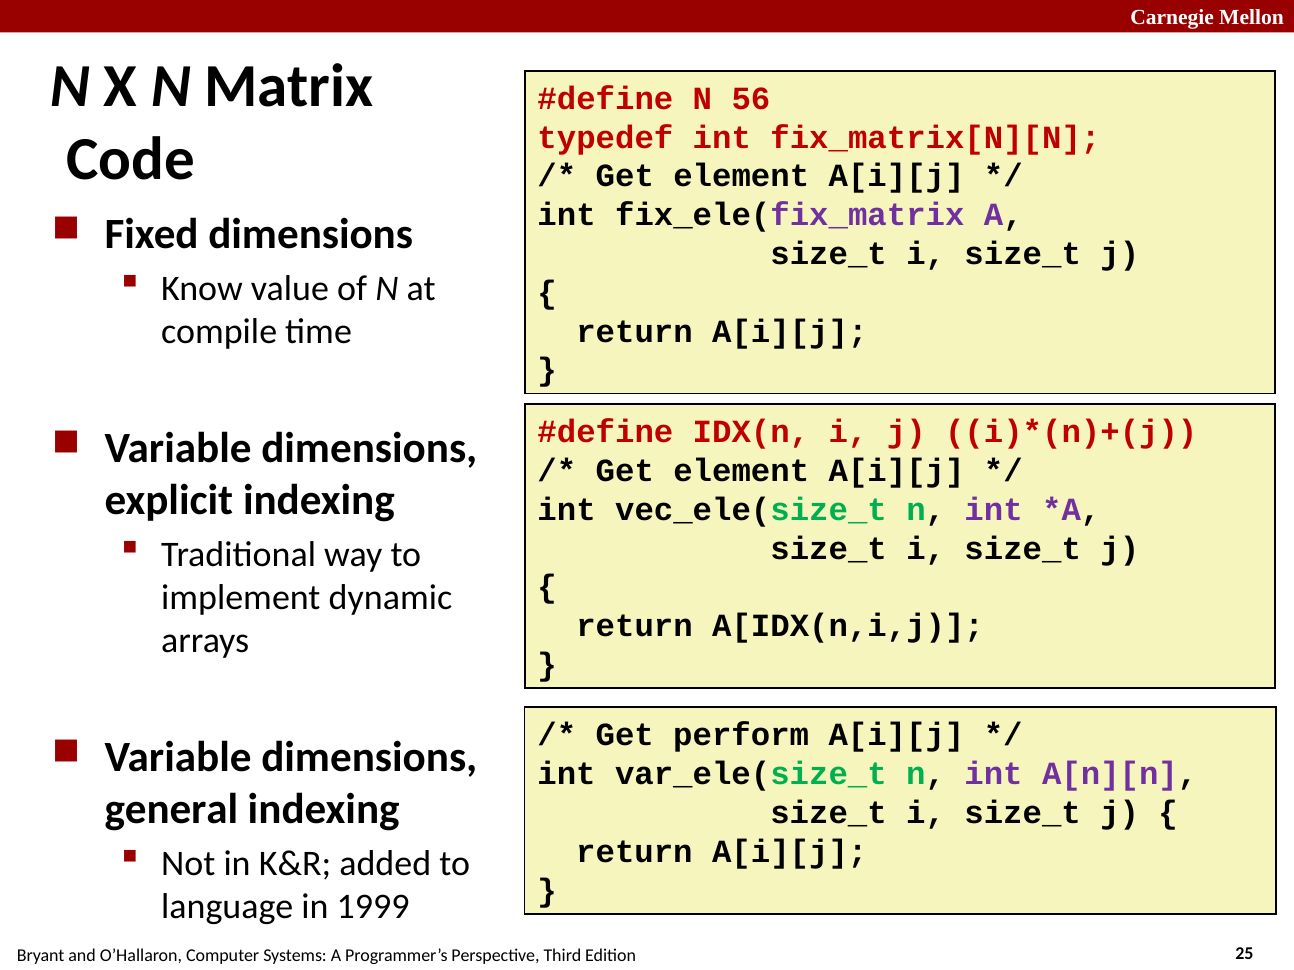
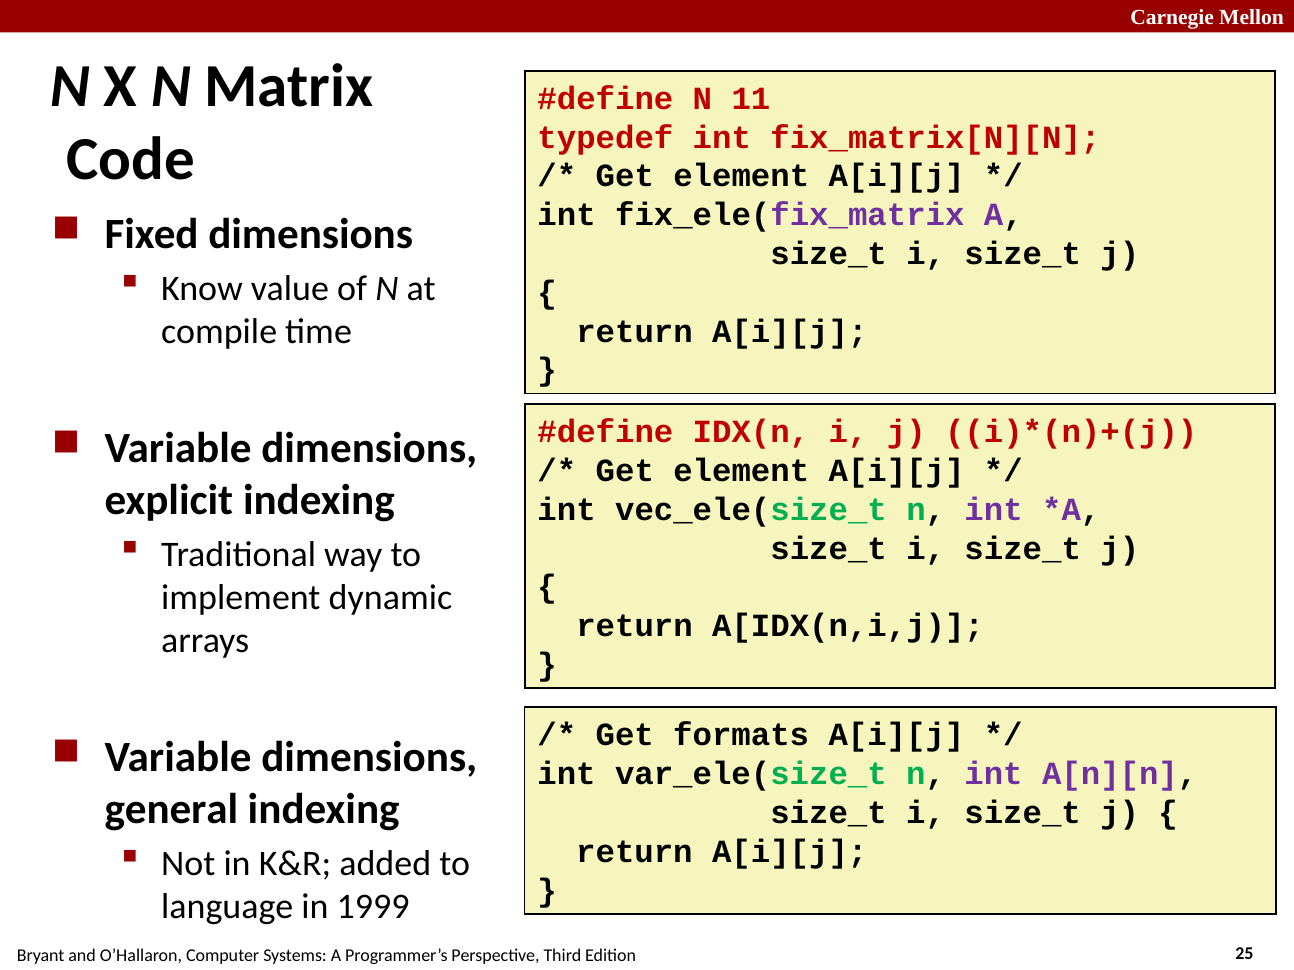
56: 56 -> 11
perform: perform -> formats
